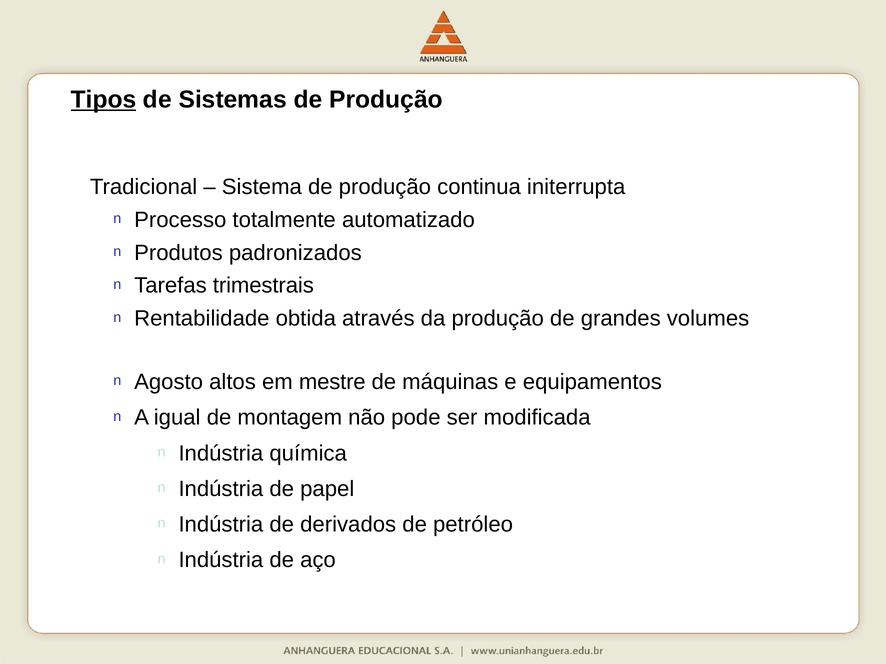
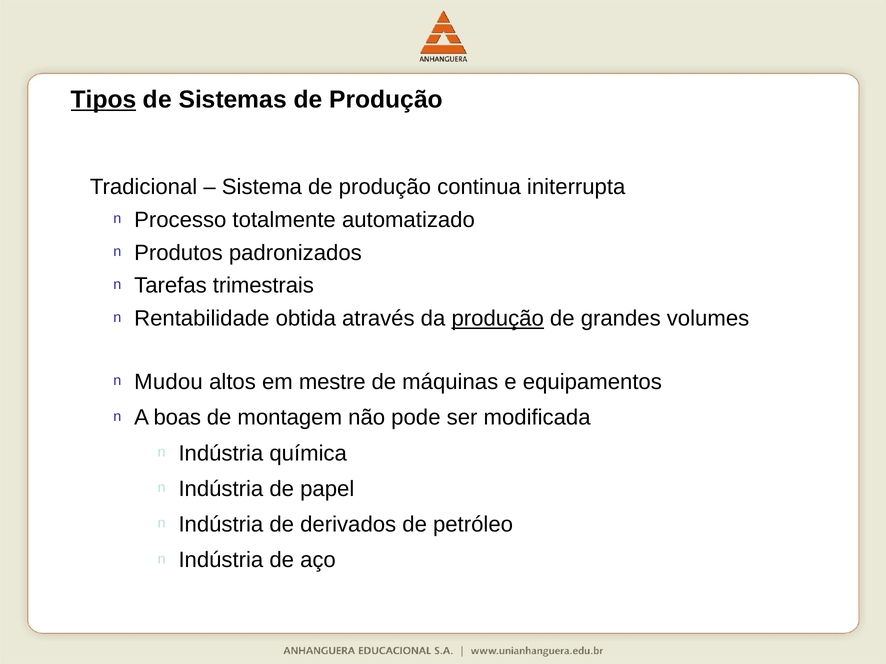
produção at (498, 319) underline: none -> present
Agosto: Agosto -> Mudou
igual: igual -> boas
